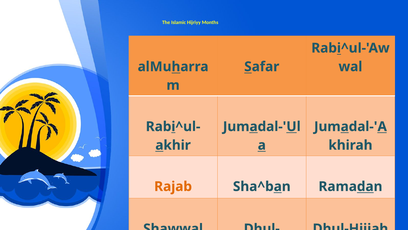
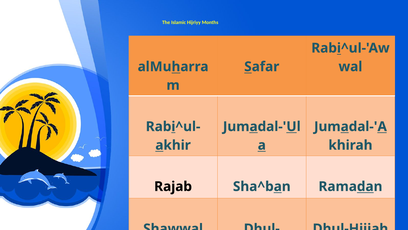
Rajab colour: orange -> black
